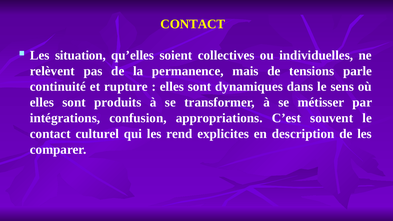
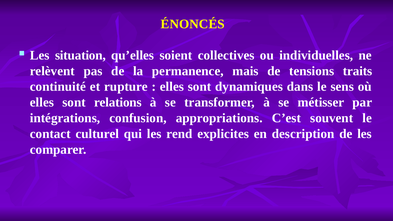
CONTACT at (193, 24): CONTACT -> ÉNONCÉS
parle: parle -> traits
produits: produits -> relations
